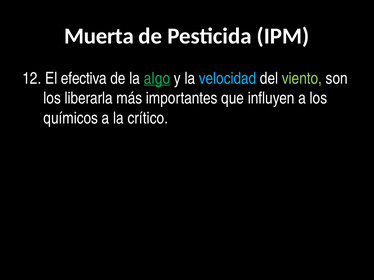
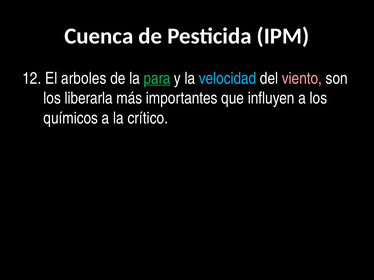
Muerta: Muerta -> Cuenca
efectiva: efectiva -> arboles
algo: algo -> para
viento colour: light green -> pink
